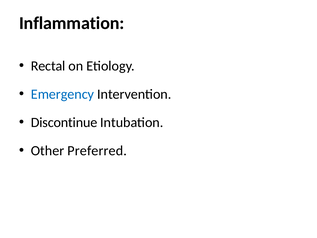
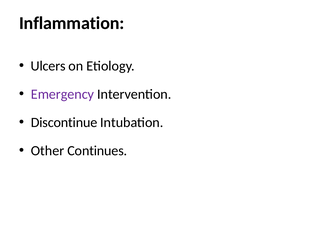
Rectal: Rectal -> Ulcers
Emergency colour: blue -> purple
Preferred: Preferred -> Continues
